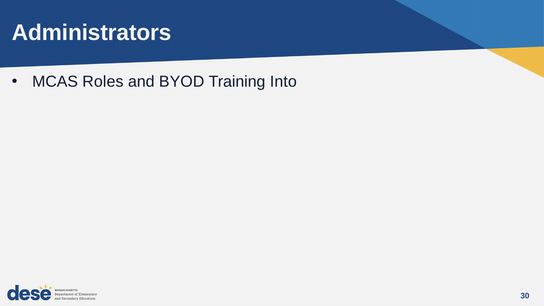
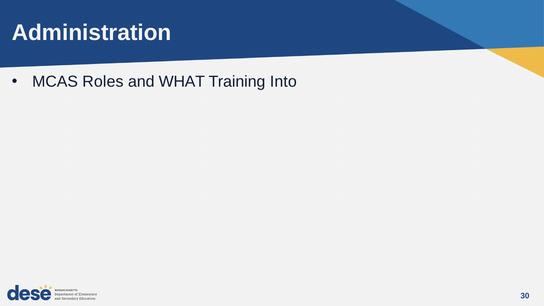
Administrators: Administrators -> Administration
BYOD: BYOD -> WHAT
